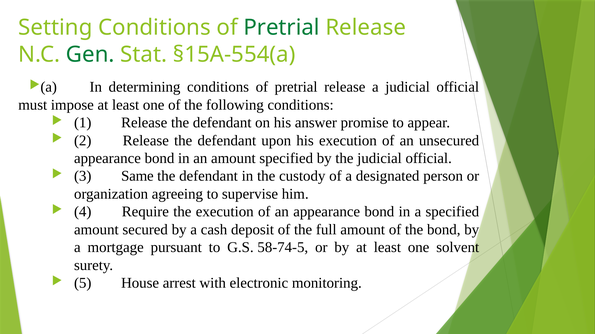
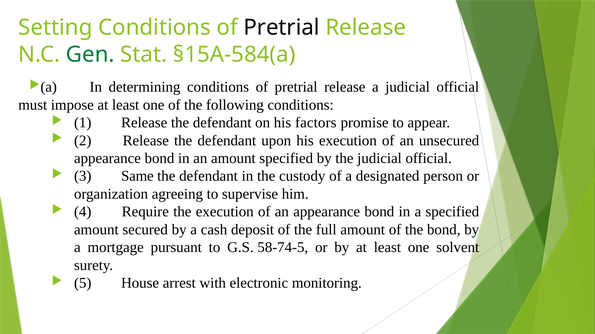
Pretrial at (282, 28) colour: green -> black
§15A-554(a: §15A-554(a -> §15A-584(a
answer: answer -> factors
